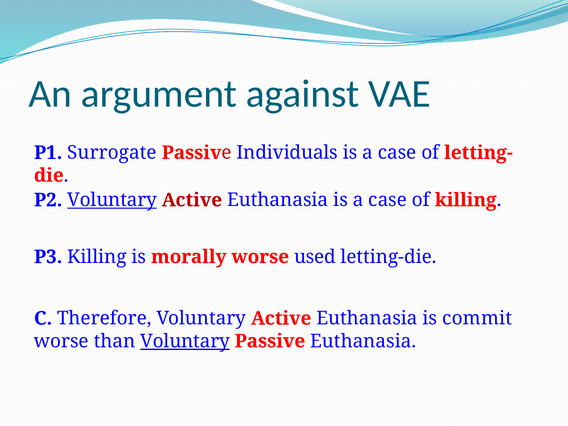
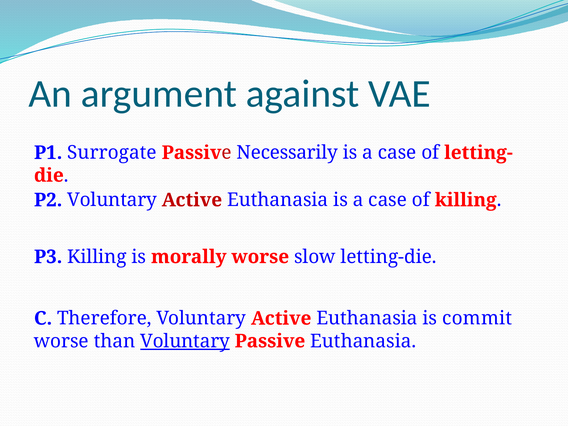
Individuals: Individuals -> Necessarily
Voluntary at (112, 200) underline: present -> none
used: used -> slow
